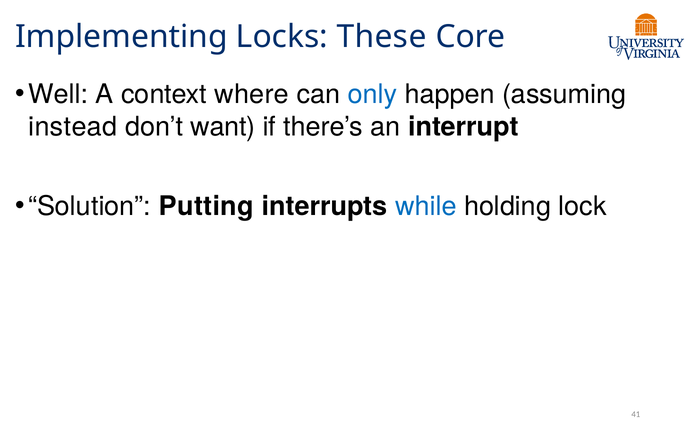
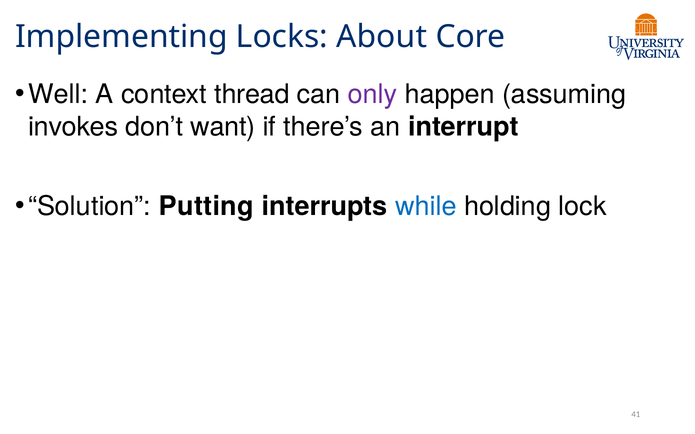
These: These -> About
where: where -> thread
only colour: blue -> purple
instead: instead -> invokes
